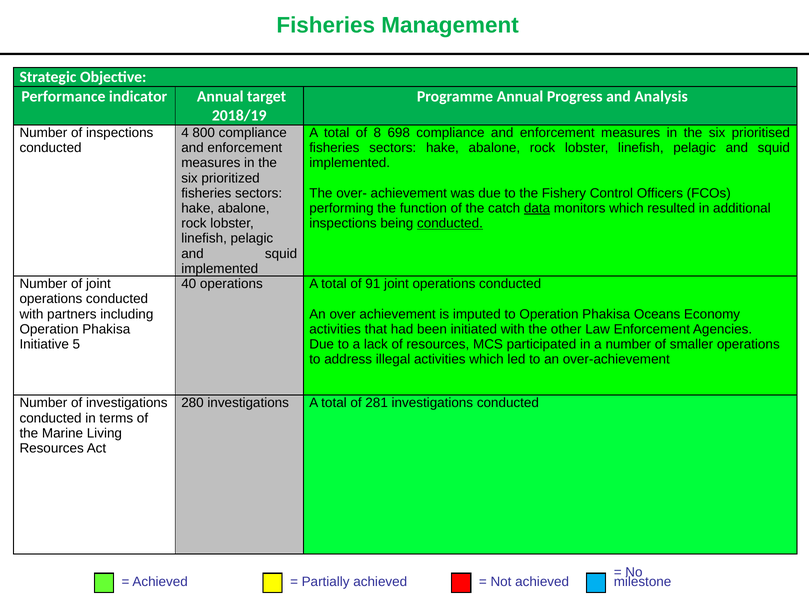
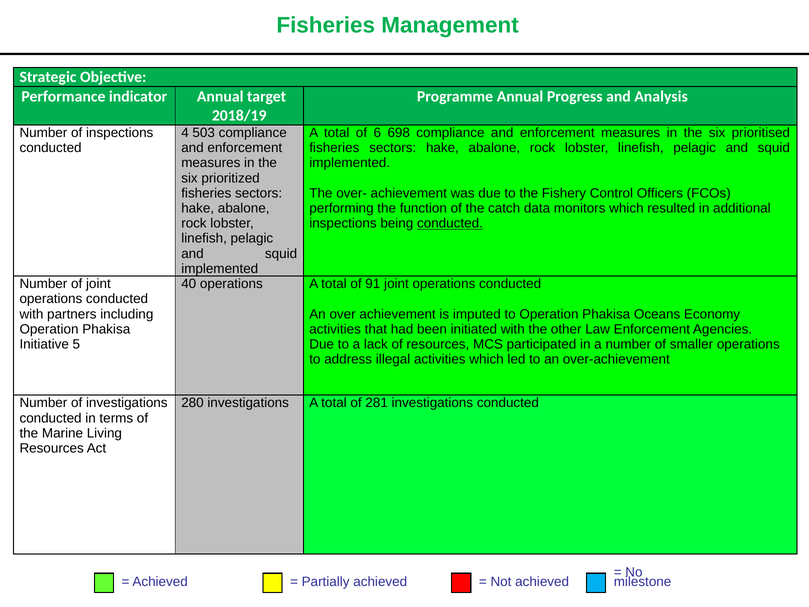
800: 800 -> 503
8: 8 -> 6
data underline: present -> none
